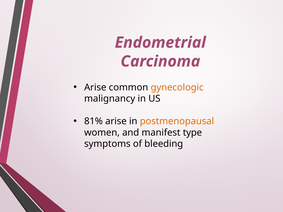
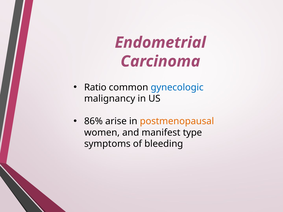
Arise at (95, 87): Arise -> Ratio
gynecologic colour: orange -> blue
81%: 81% -> 86%
